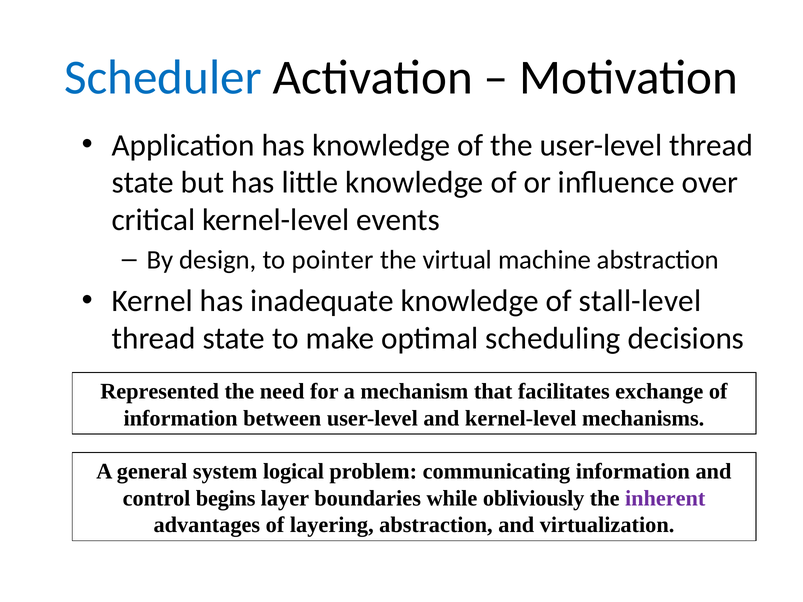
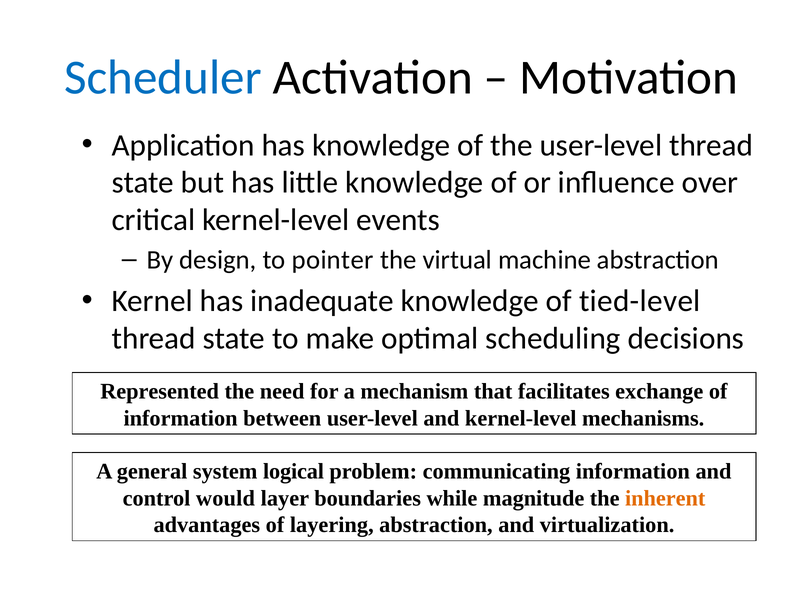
stall-level: stall-level -> tied-level
begins: begins -> would
obliviously: obliviously -> magnitude
inherent colour: purple -> orange
